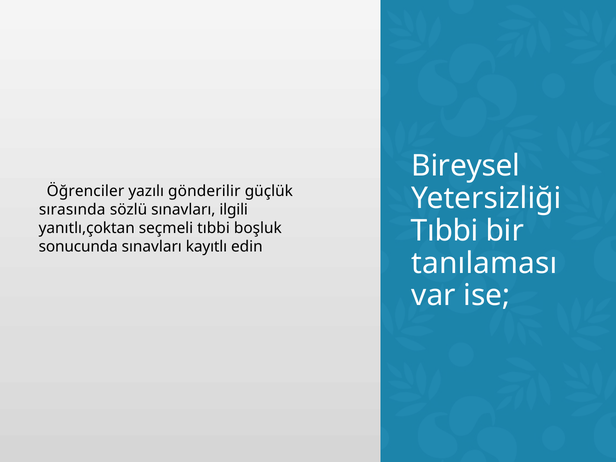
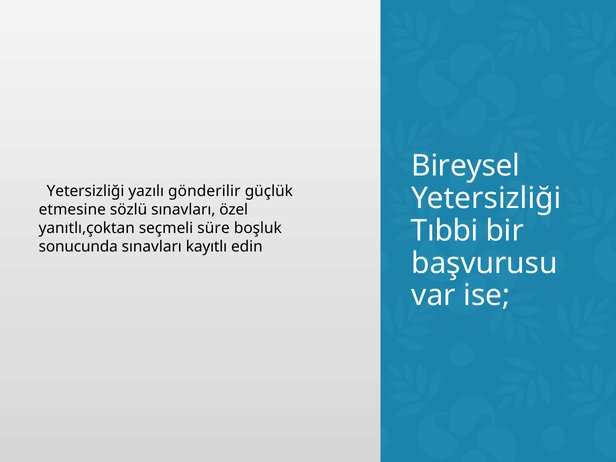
Öğrenciler at (85, 191): Öğrenciler -> Yetersizliği
sırasında: sırasında -> etmesine
ilgili: ilgili -> özel
seçmeli tıbbi: tıbbi -> süre
tanılaması: tanılaması -> başvurusu
